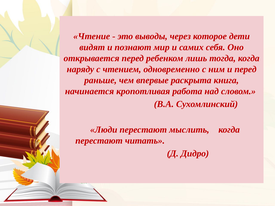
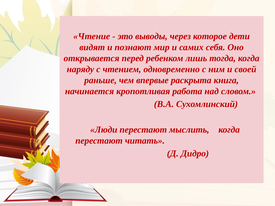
и перед: перед -> своей
